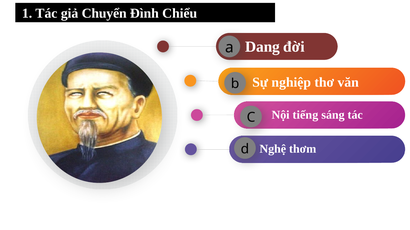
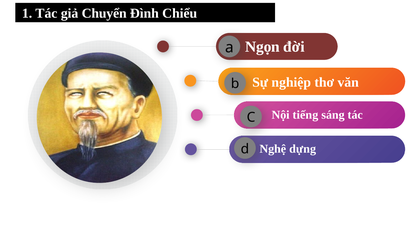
Dang: Dang -> Ngọn
thơm: thơm -> dựng
